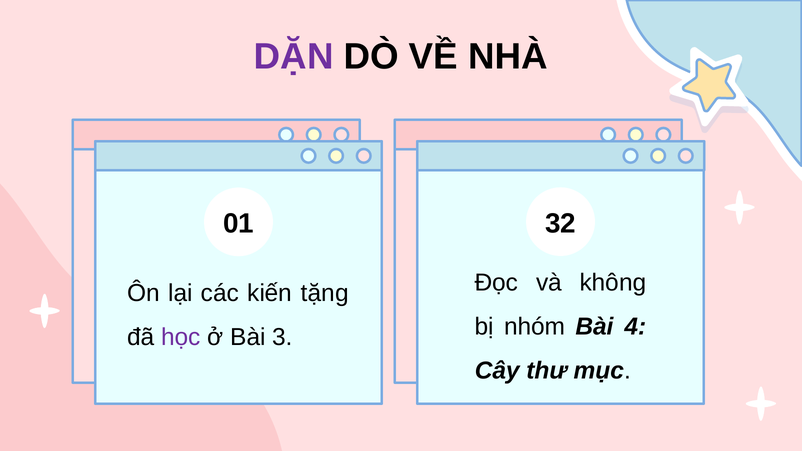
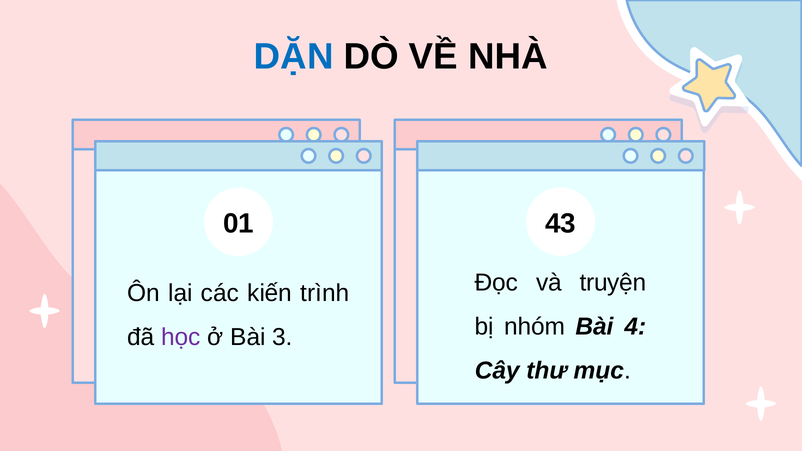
DẶN colour: purple -> blue
32: 32 -> 43
không: không -> truyện
tặng: tặng -> trình
